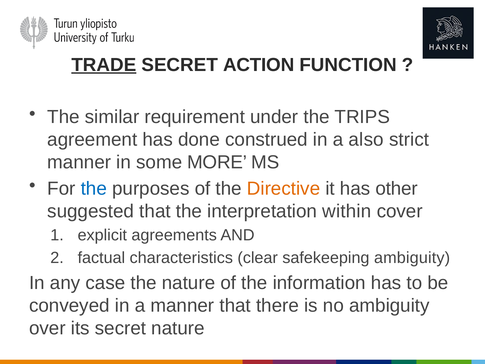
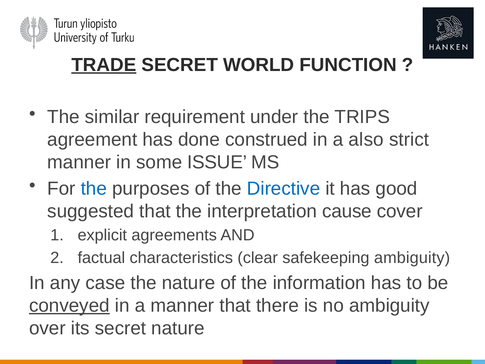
ACTION: ACTION -> WORLD
MORE: MORE -> ISSUE
Directive colour: orange -> blue
other: other -> good
within: within -> cause
conveyed underline: none -> present
